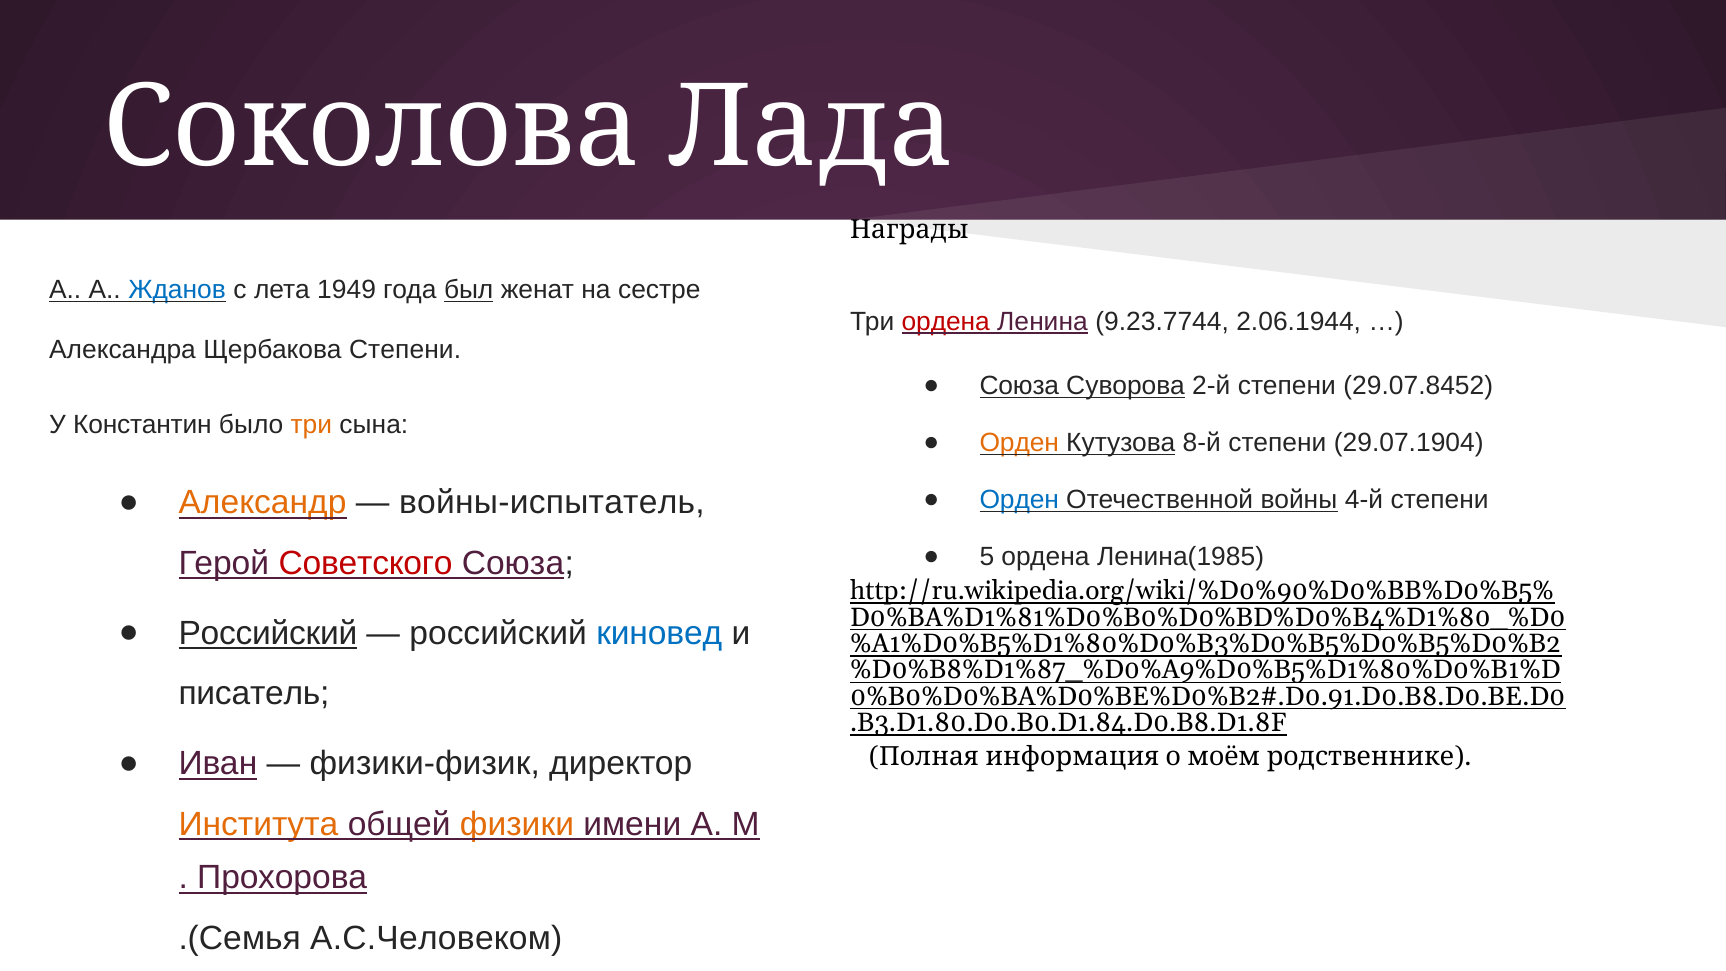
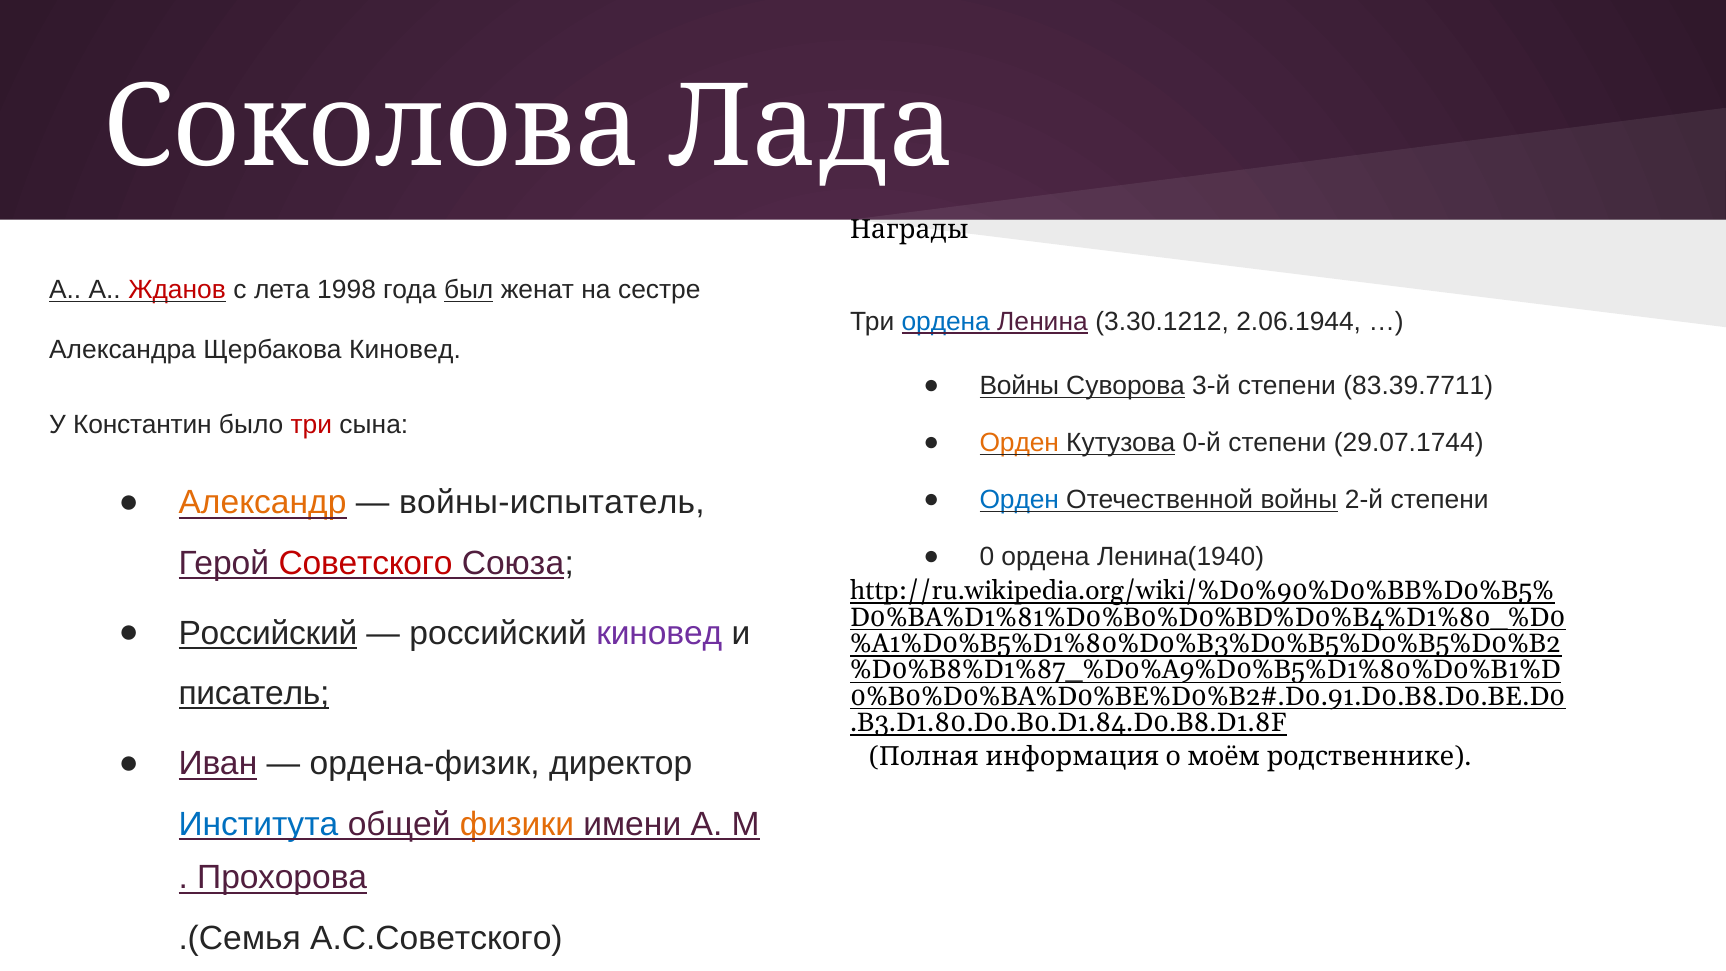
Жданов colour: blue -> red
1949: 1949 -> 1998
ордена at (946, 321) colour: red -> blue
9.23.7744: 9.23.7744 -> 3.30.1212
Щербакова Степени: Степени -> Киновед
Союза at (1019, 386): Союза -> Войны
2-й: 2-й -> 3-й
29.07.8452: 29.07.8452 -> 83.39.7711
три at (311, 425) colour: orange -> red
8-й: 8-й -> 0-й
29.07.1904: 29.07.1904 -> 29.07.1744
4-й: 4-й -> 2-й
5: 5 -> 0
Ленина(1985: Ленина(1985 -> Ленина(1940
киновед at (659, 633) colour: blue -> purple
писатель underline: none -> present
физики-физик: физики-физик -> ордена-физик
Института colour: orange -> blue
А.С.Человеком: А.С.Человеком -> А.С.Советского
